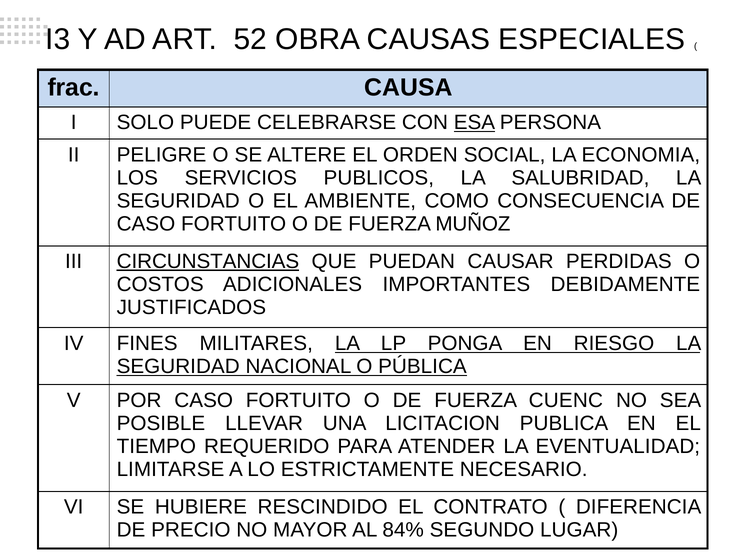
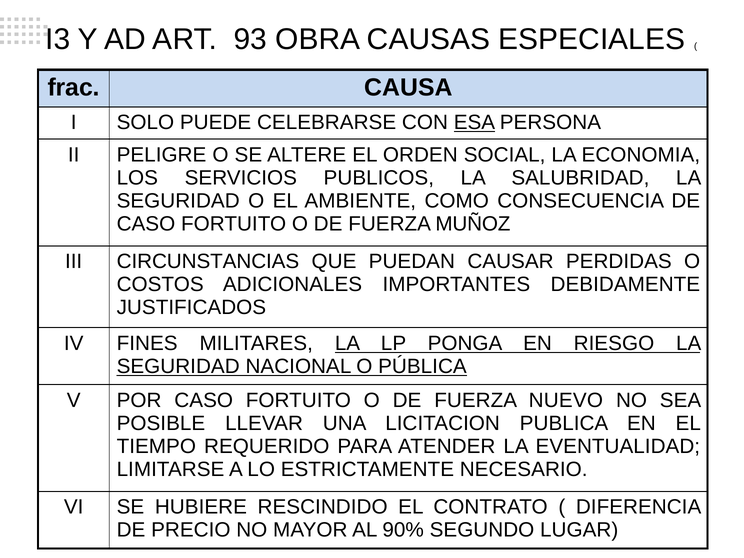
52: 52 -> 93
CIRCUNSTANCIAS underline: present -> none
CUENC: CUENC -> NUEVO
84%: 84% -> 90%
